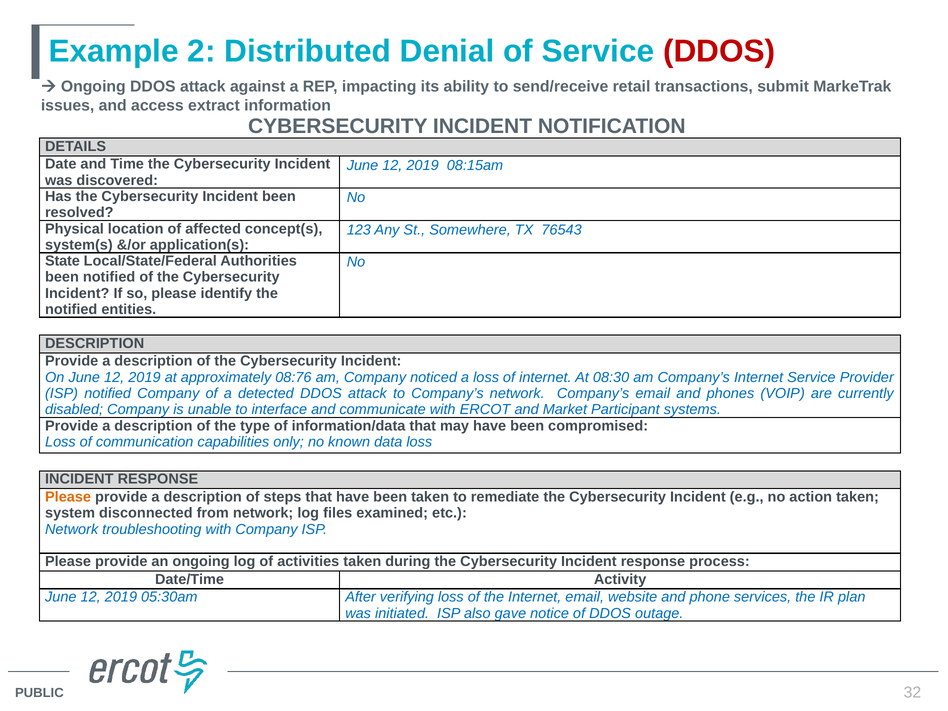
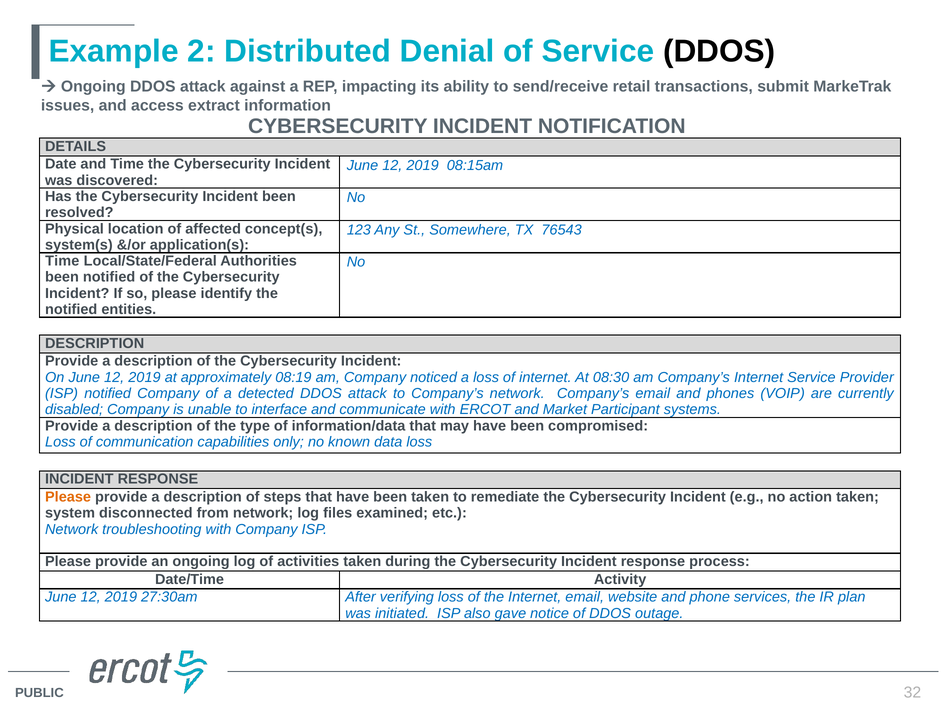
DDOS at (719, 51) colour: red -> black
State at (62, 261): State -> Time
08:76: 08:76 -> 08:19
05:30am: 05:30am -> 27:30am
